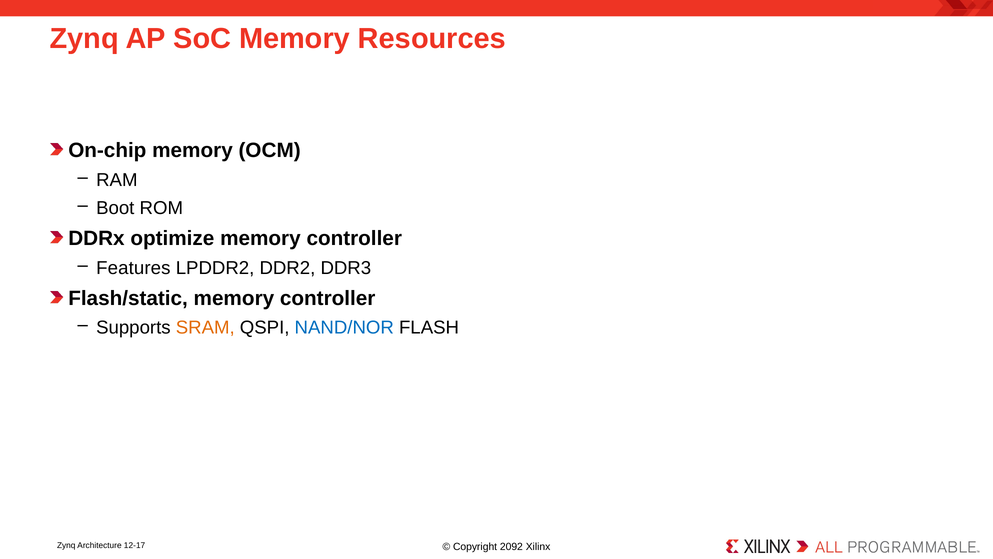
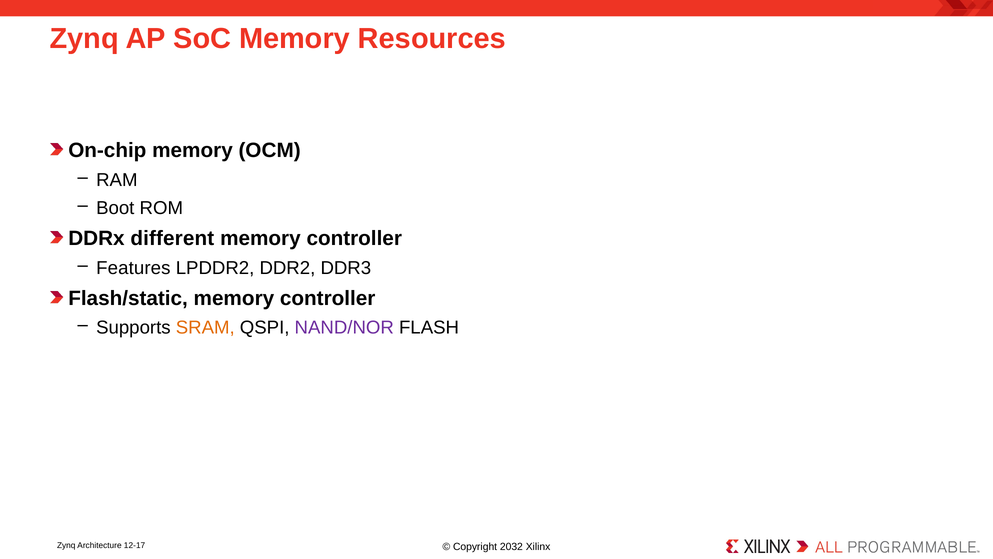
optimize: optimize -> different
NAND/NOR colour: blue -> purple
2092: 2092 -> 2032
